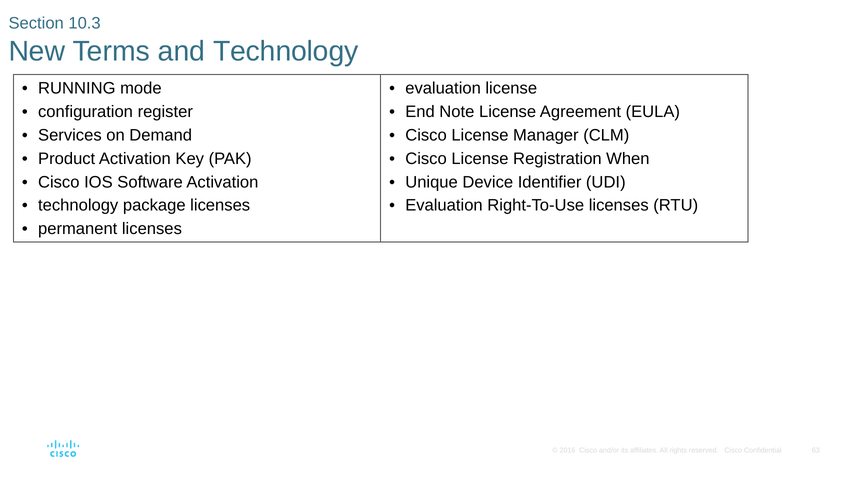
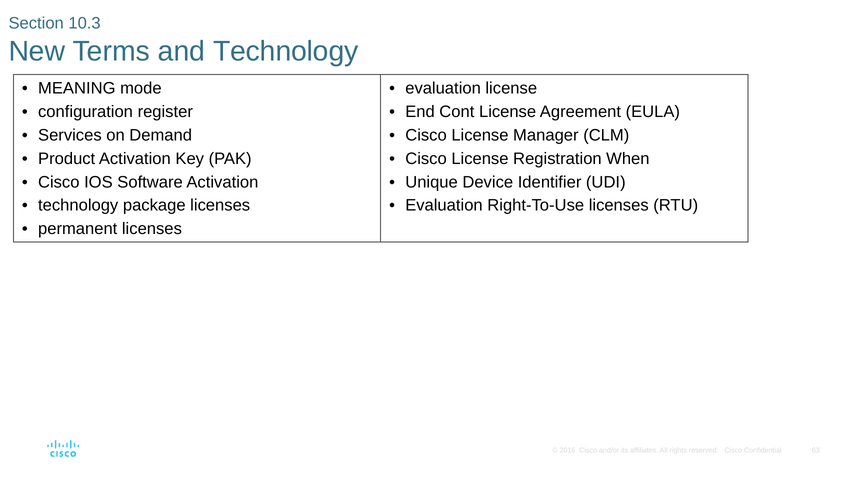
RUNNING: RUNNING -> MEANING
Note: Note -> Cont
